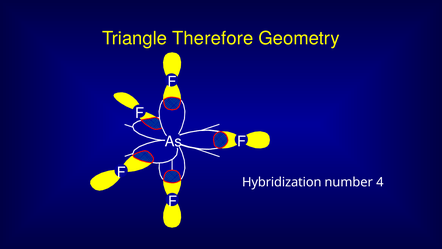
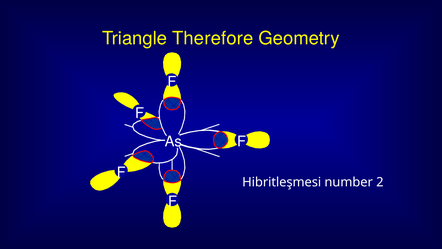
Hybridization: Hybridization -> Hibritleşmesi
4: 4 -> 2
